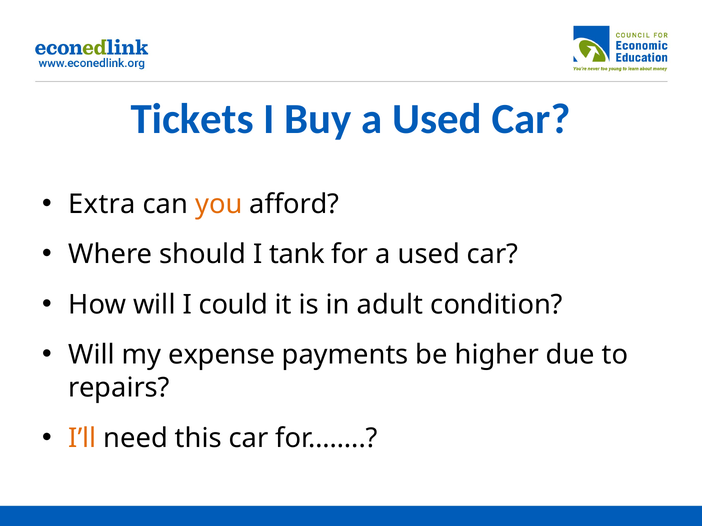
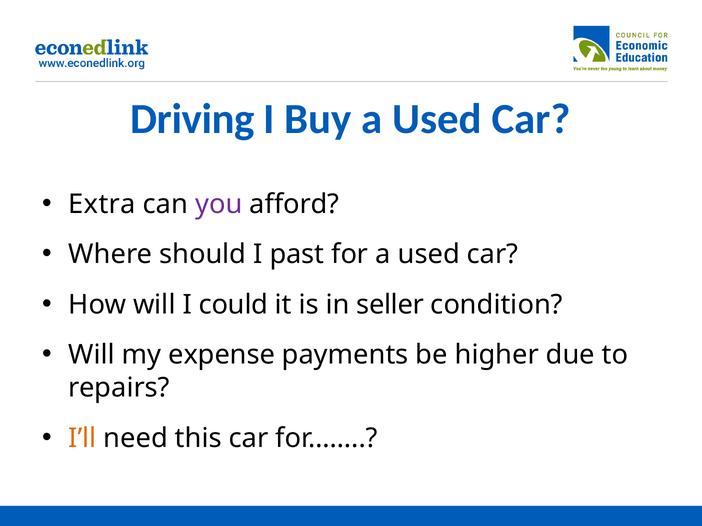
Tickets: Tickets -> Driving
you colour: orange -> purple
tank: tank -> past
adult: adult -> seller
